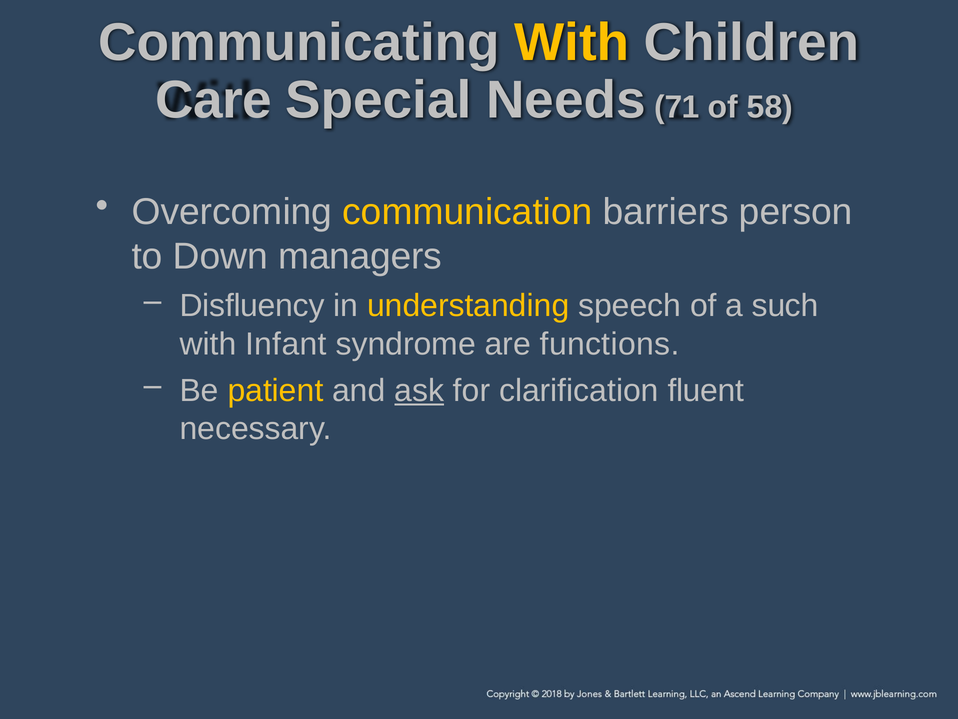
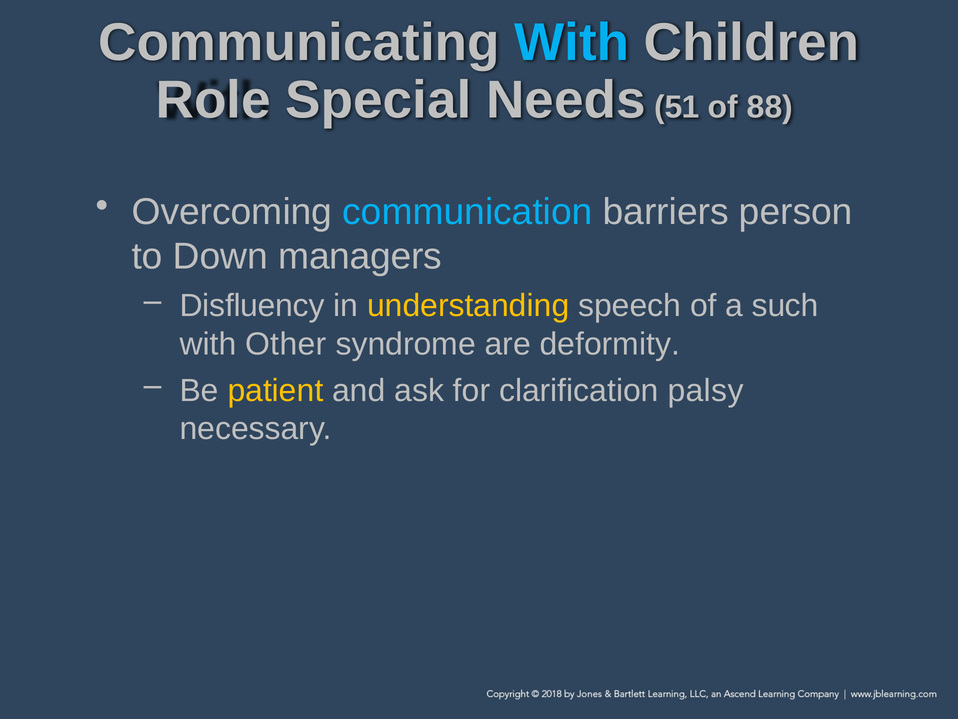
With at (572, 43) colour: yellow -> light blue
Care: Care -> Role
71: 71 -> 51
58: 58 -> 88
communication colour: yellow -> light blue
Infant: Infant -> Other
functions: functions -> deformity
ask underline: present -> none
fluent: fluent -> palsy
